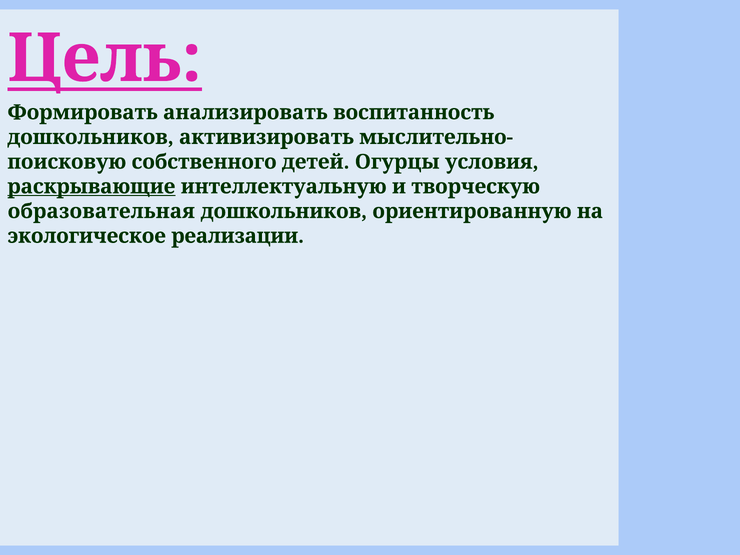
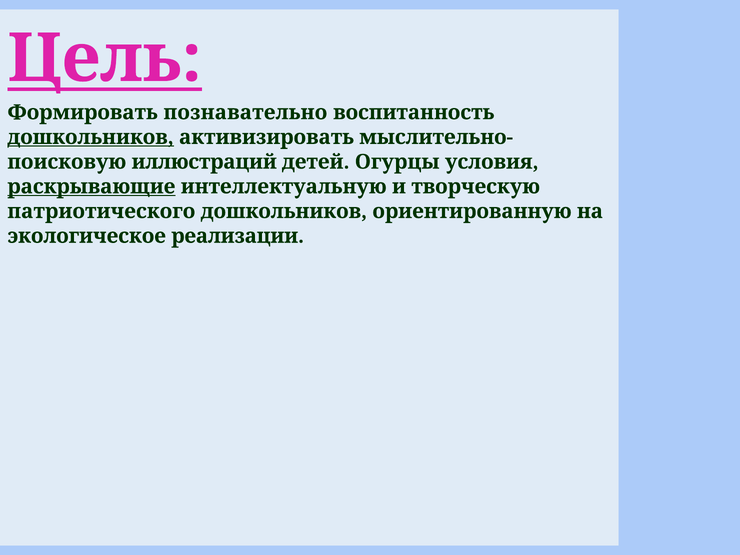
анализировать: анализировать -> познавательно
дошкольников at (91, 137) underline: none -> present
собственного: собственного -> иллюстраций
образовательная: образовательная -> патриотического
